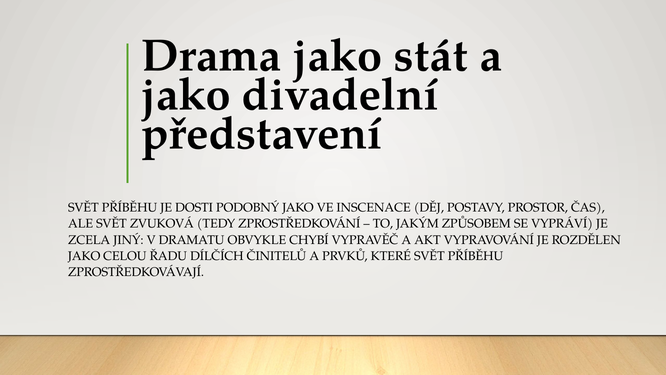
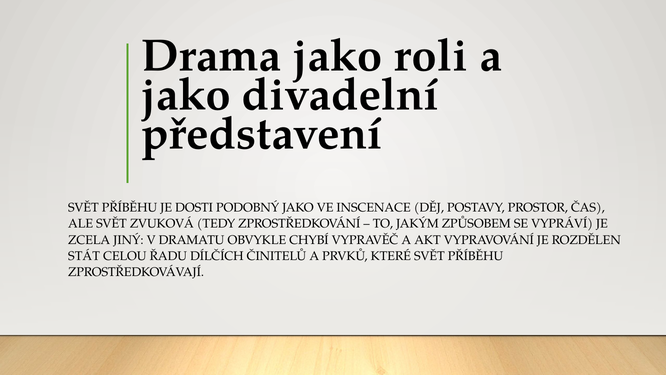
stát: stát -> roli
JAKO at (84, 256): JAKO -> STÁT
